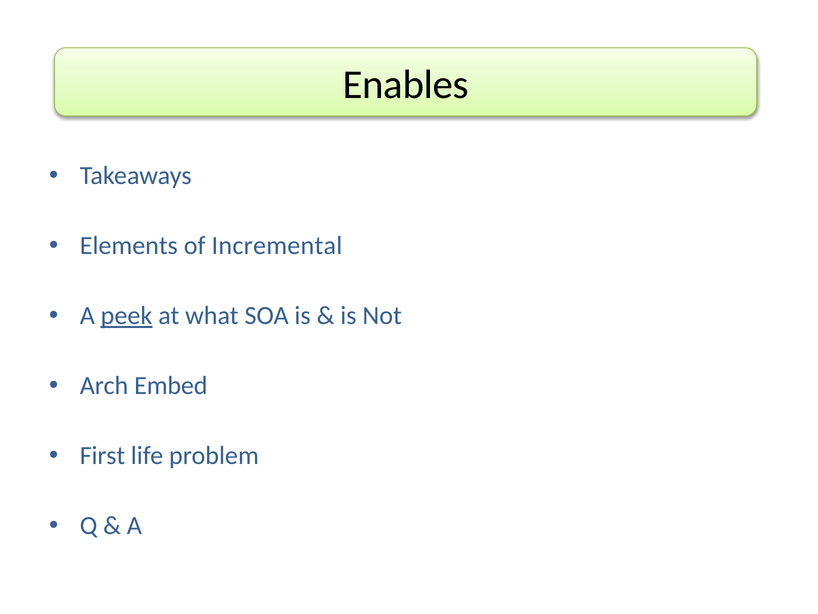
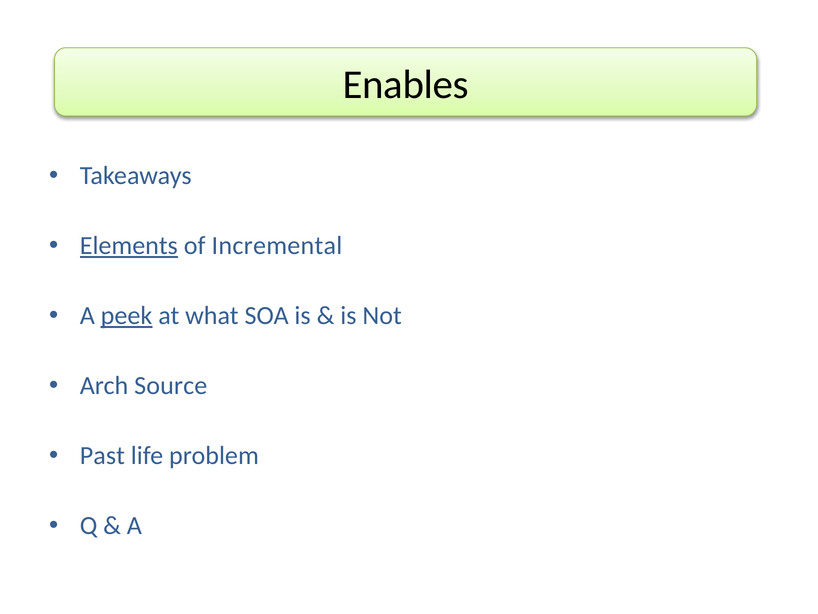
Elements underline: none -> present
Embed: Embed -> Source
First: First -> Past
